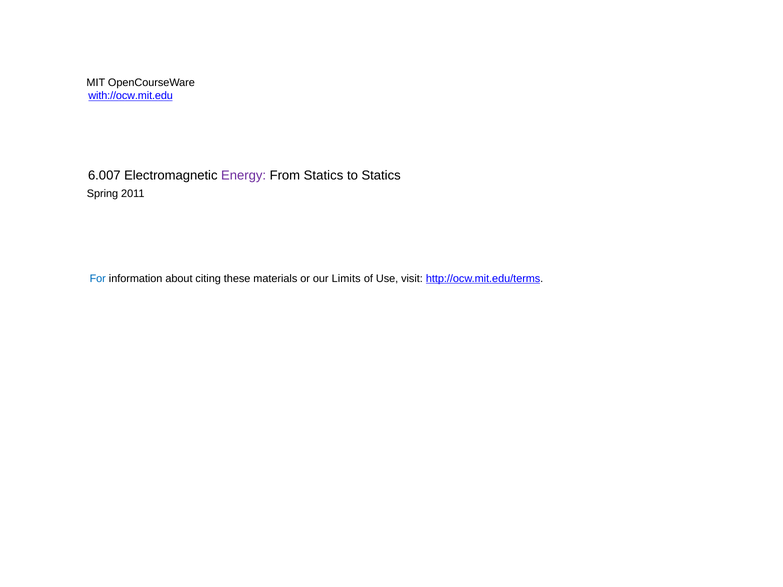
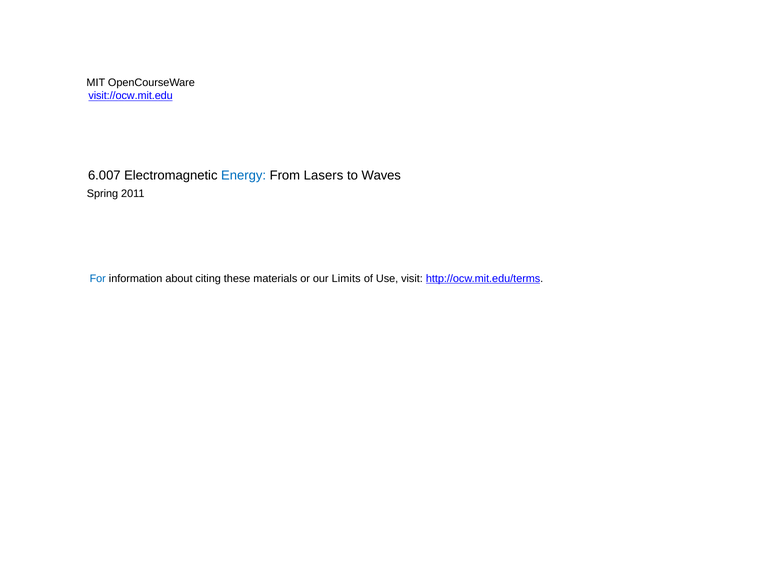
with://ocw.mit.edu: with://ocw.mit.edu -> visit://ocw.mit.edu
Energy colour: purple -> blue
From Statics: Statics -> Lasers
to Statics: Statics -> Waves
